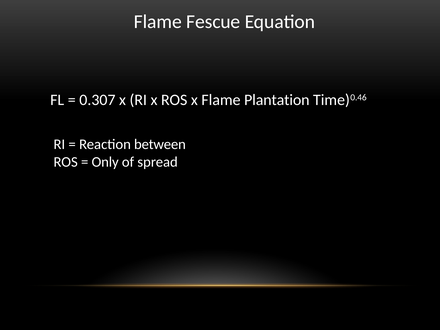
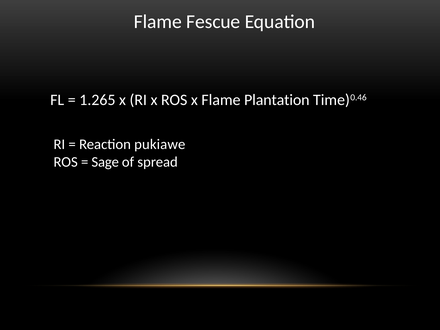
0.307: 0.307 -> 1.265
between: between -> pukiawe
Only: Only -> Sage
